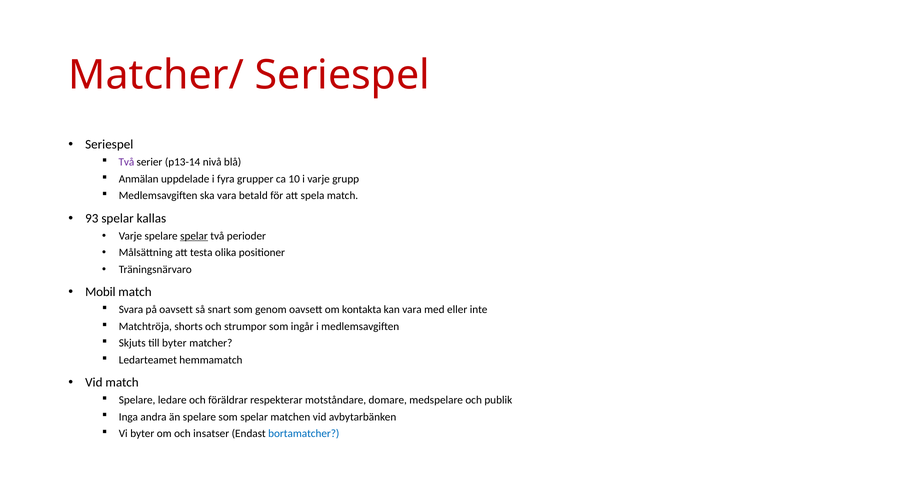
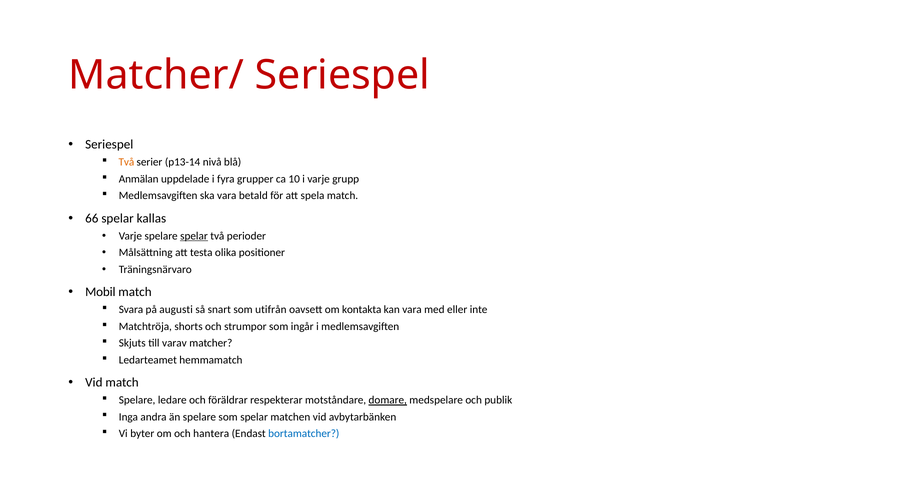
Två at (126, 162) colour: purple -> orange
93: 93 -> 66
på oavsett: oavsett -> augusti
genom: genom -> utifrån
till byter: byter -> varav
domare underline: none -> present
insatser: insatser -> hantera
